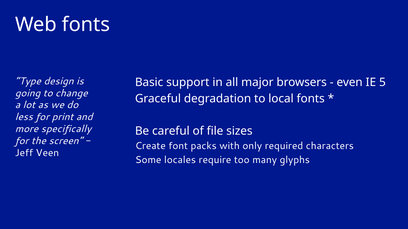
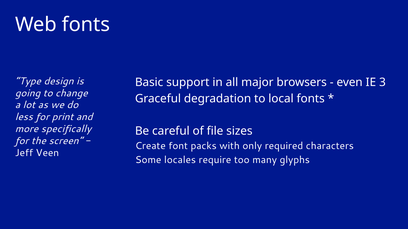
5: 5 -> 3
